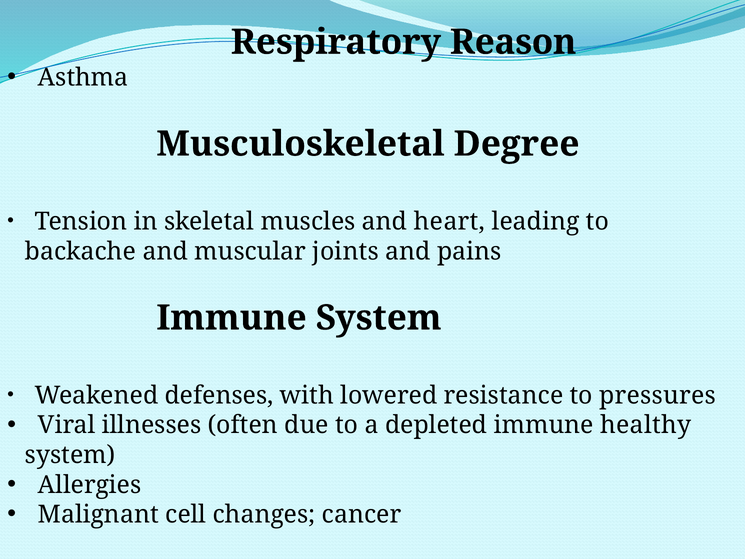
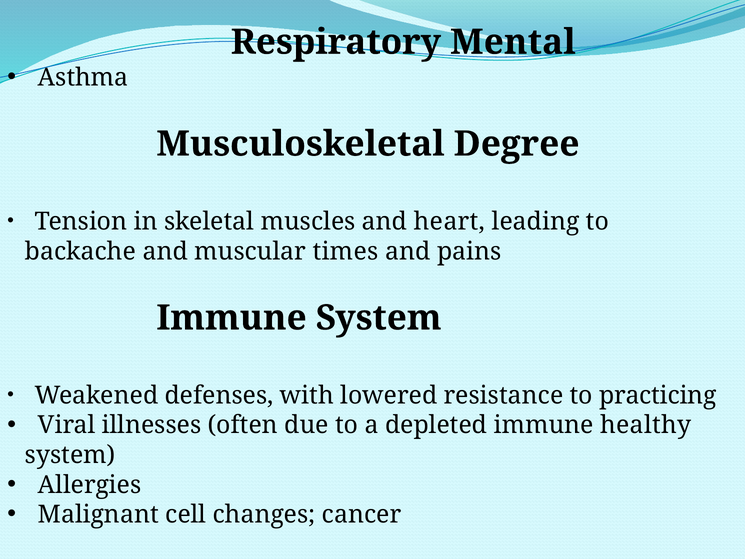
Reason: Reason -> Mental
joints: joints -> times
pressures: pressures -> practicing
